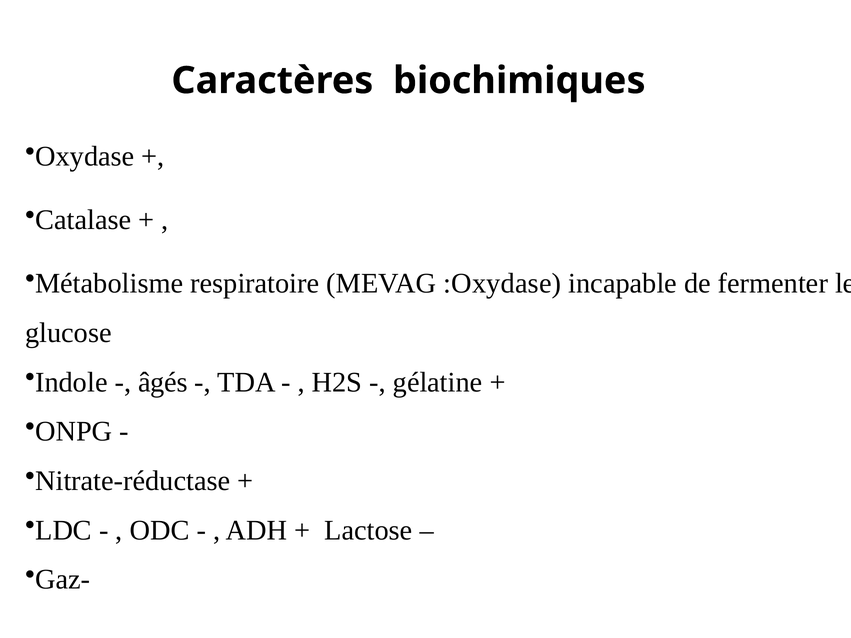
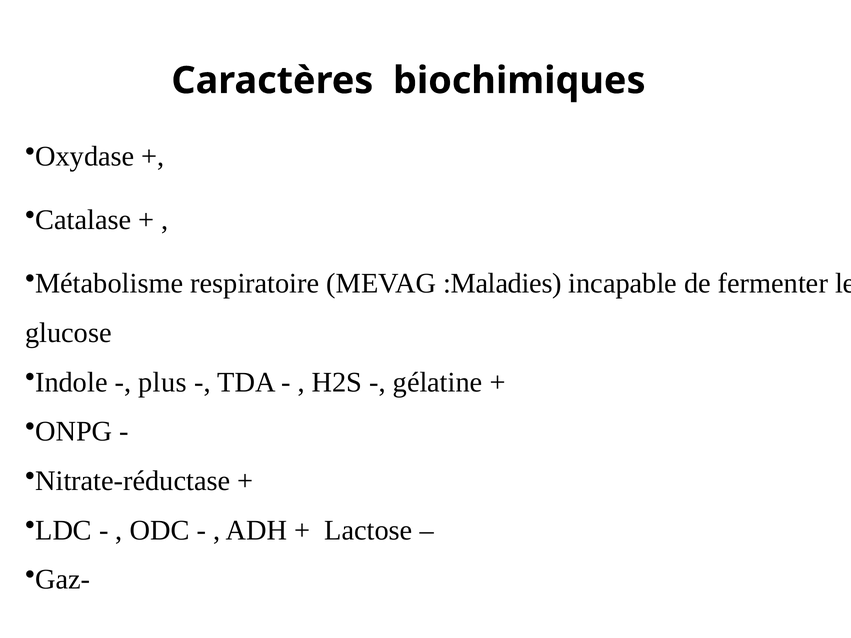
:Oxydase: :Oxydase -> :Maladies
âgés: âgés -> plus
